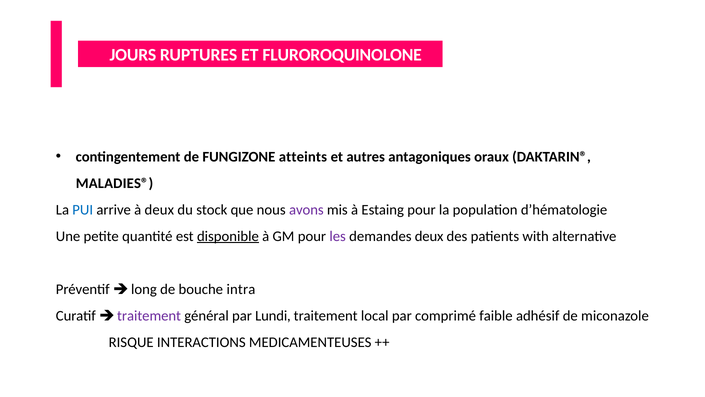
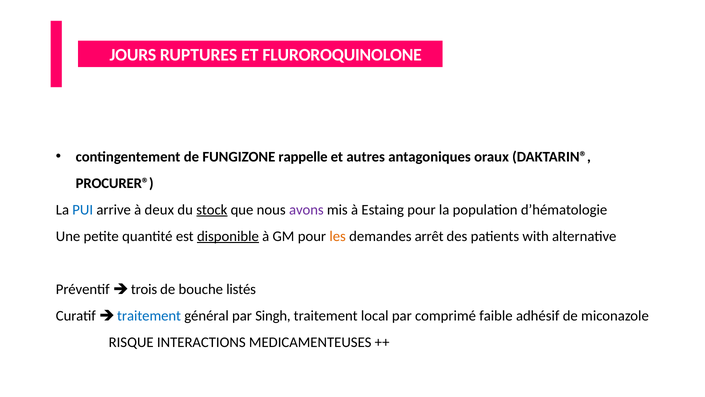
atteints: atteints -> rappelle
MALADIES®: MALADIES® -> PROCURER®
stock underline: none -> present
les colour: purple -> orange
demandes deux: deux -> arrêt
long: long -> trois
intra: intra -> listés
traitement at (149, 315) colour: purple -> blue
Lundi: Lundi -> Singh
